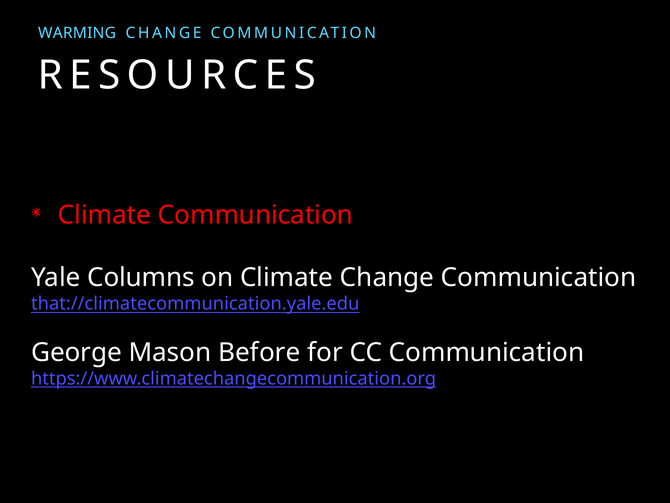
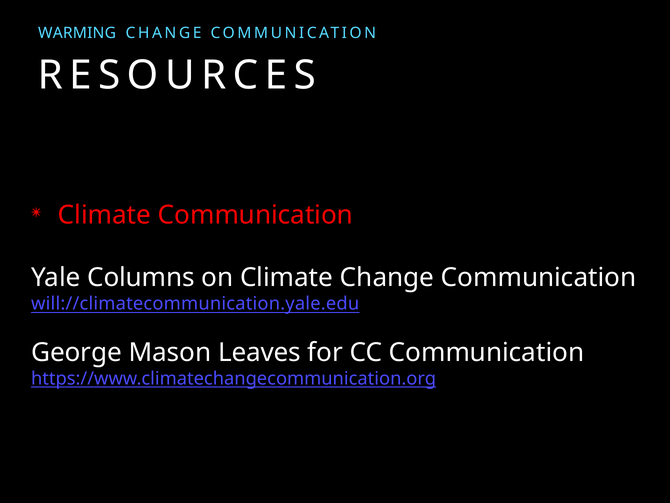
that://climatecommunication.yale.edu: that://climatecommunication.yale.edu -> will://climatecommunication.yale.edu
Before: Before -> Leaves
